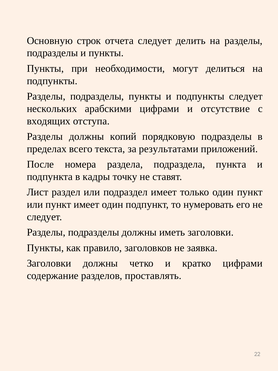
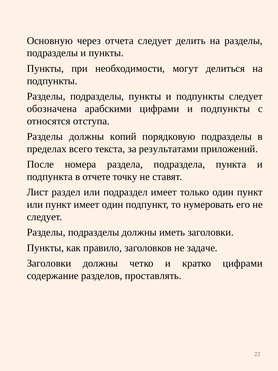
строк: строк -> через
нескольких: нескольких -> обозначена
цифрами и отсутствие: отсутствие -> подпункты
входящих: входящих -> относятся
кадры: кадры -> отчете
заявка: заявка -> задаче
